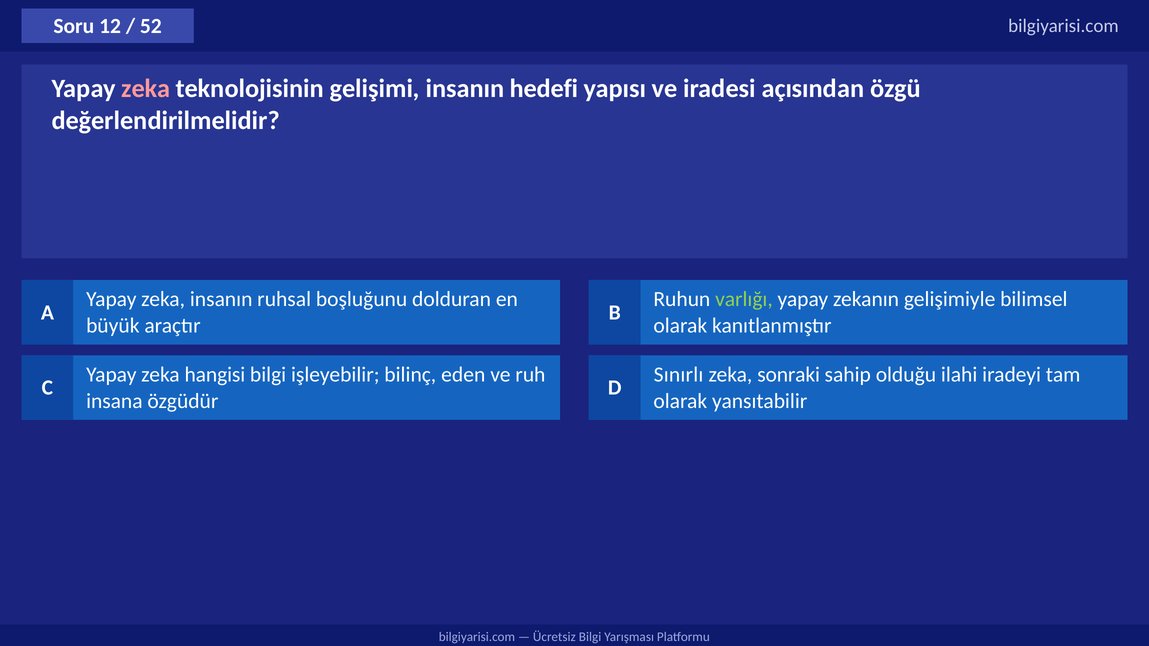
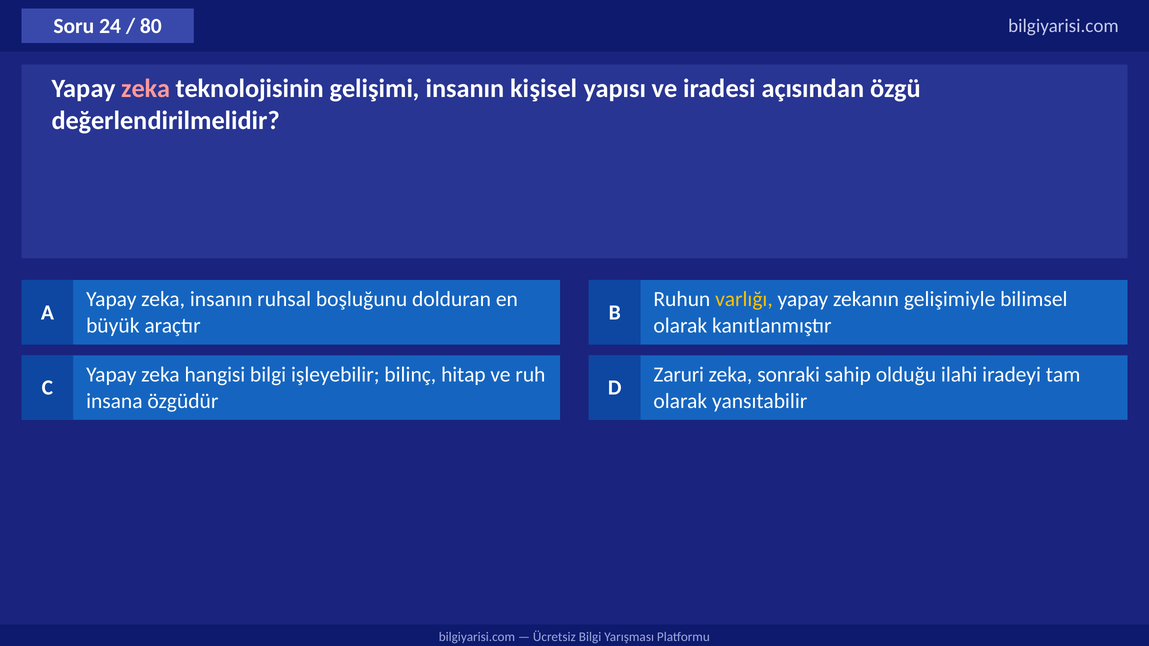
12: 12 -> 24
52: 52 -> 80
hedefi: hedefi -> kişisel
varlığı colour: light green -> yellow
eden: eden -> hitap
Sınırlı: Sınırlı -> Zaruri
